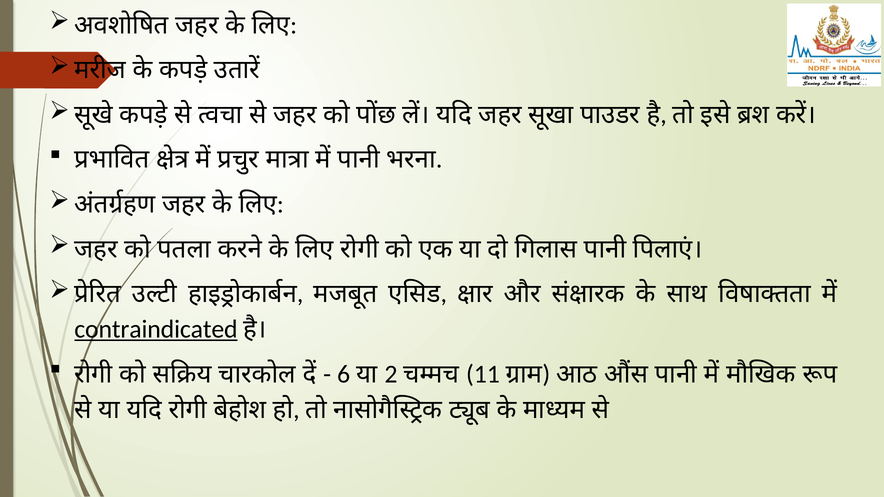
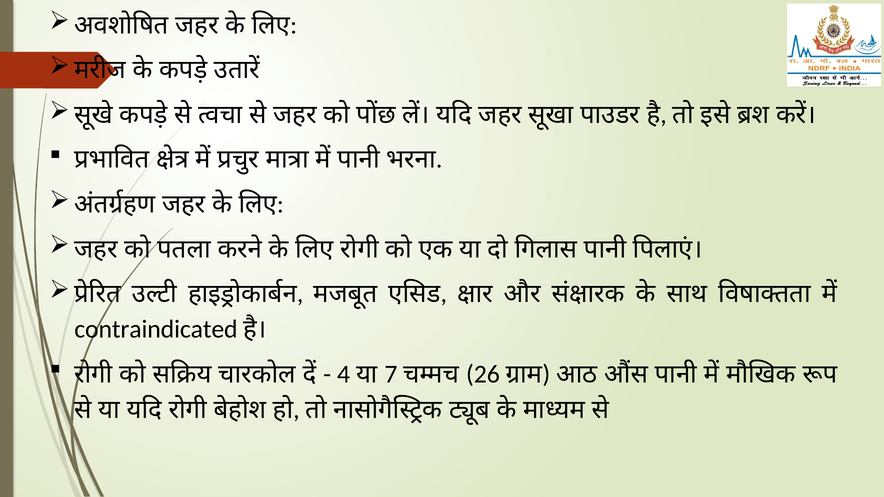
contraindicated underline: present -> none
6: 6 -> 4
2: 2 -> 7
11: 11 -> 26
